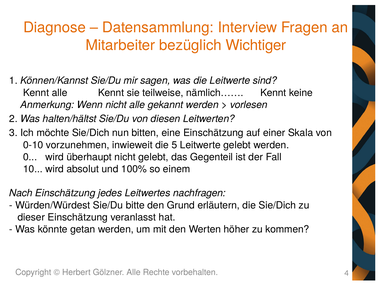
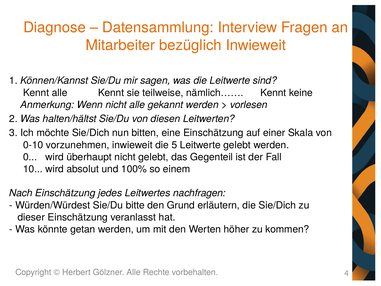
bezüglich Wichtiger: Wichtiger -> Inwieweit
